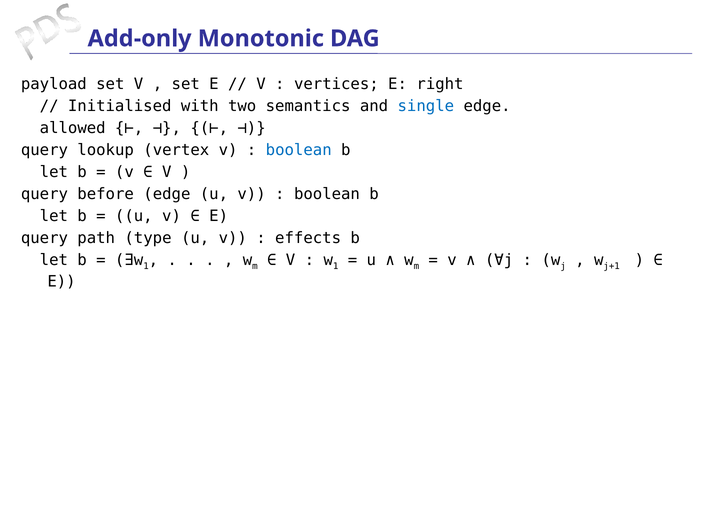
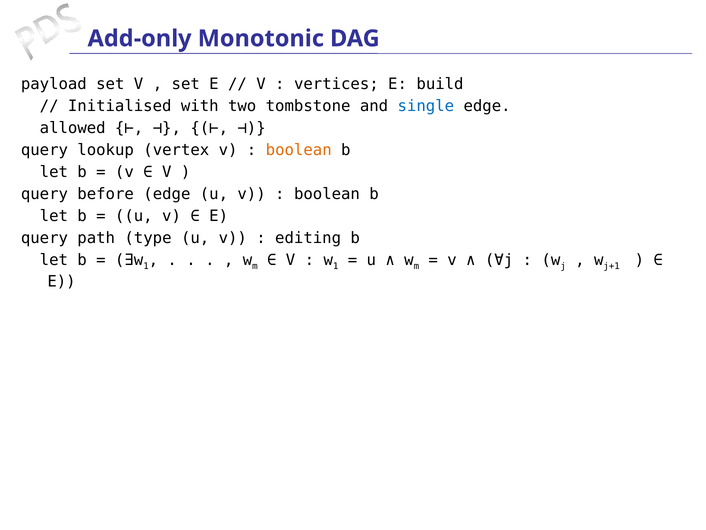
right: right -> build
semantics: semantics -> tombstone
boolean at (299, 150) colour: blue -> orange
effects: effects -> editing
